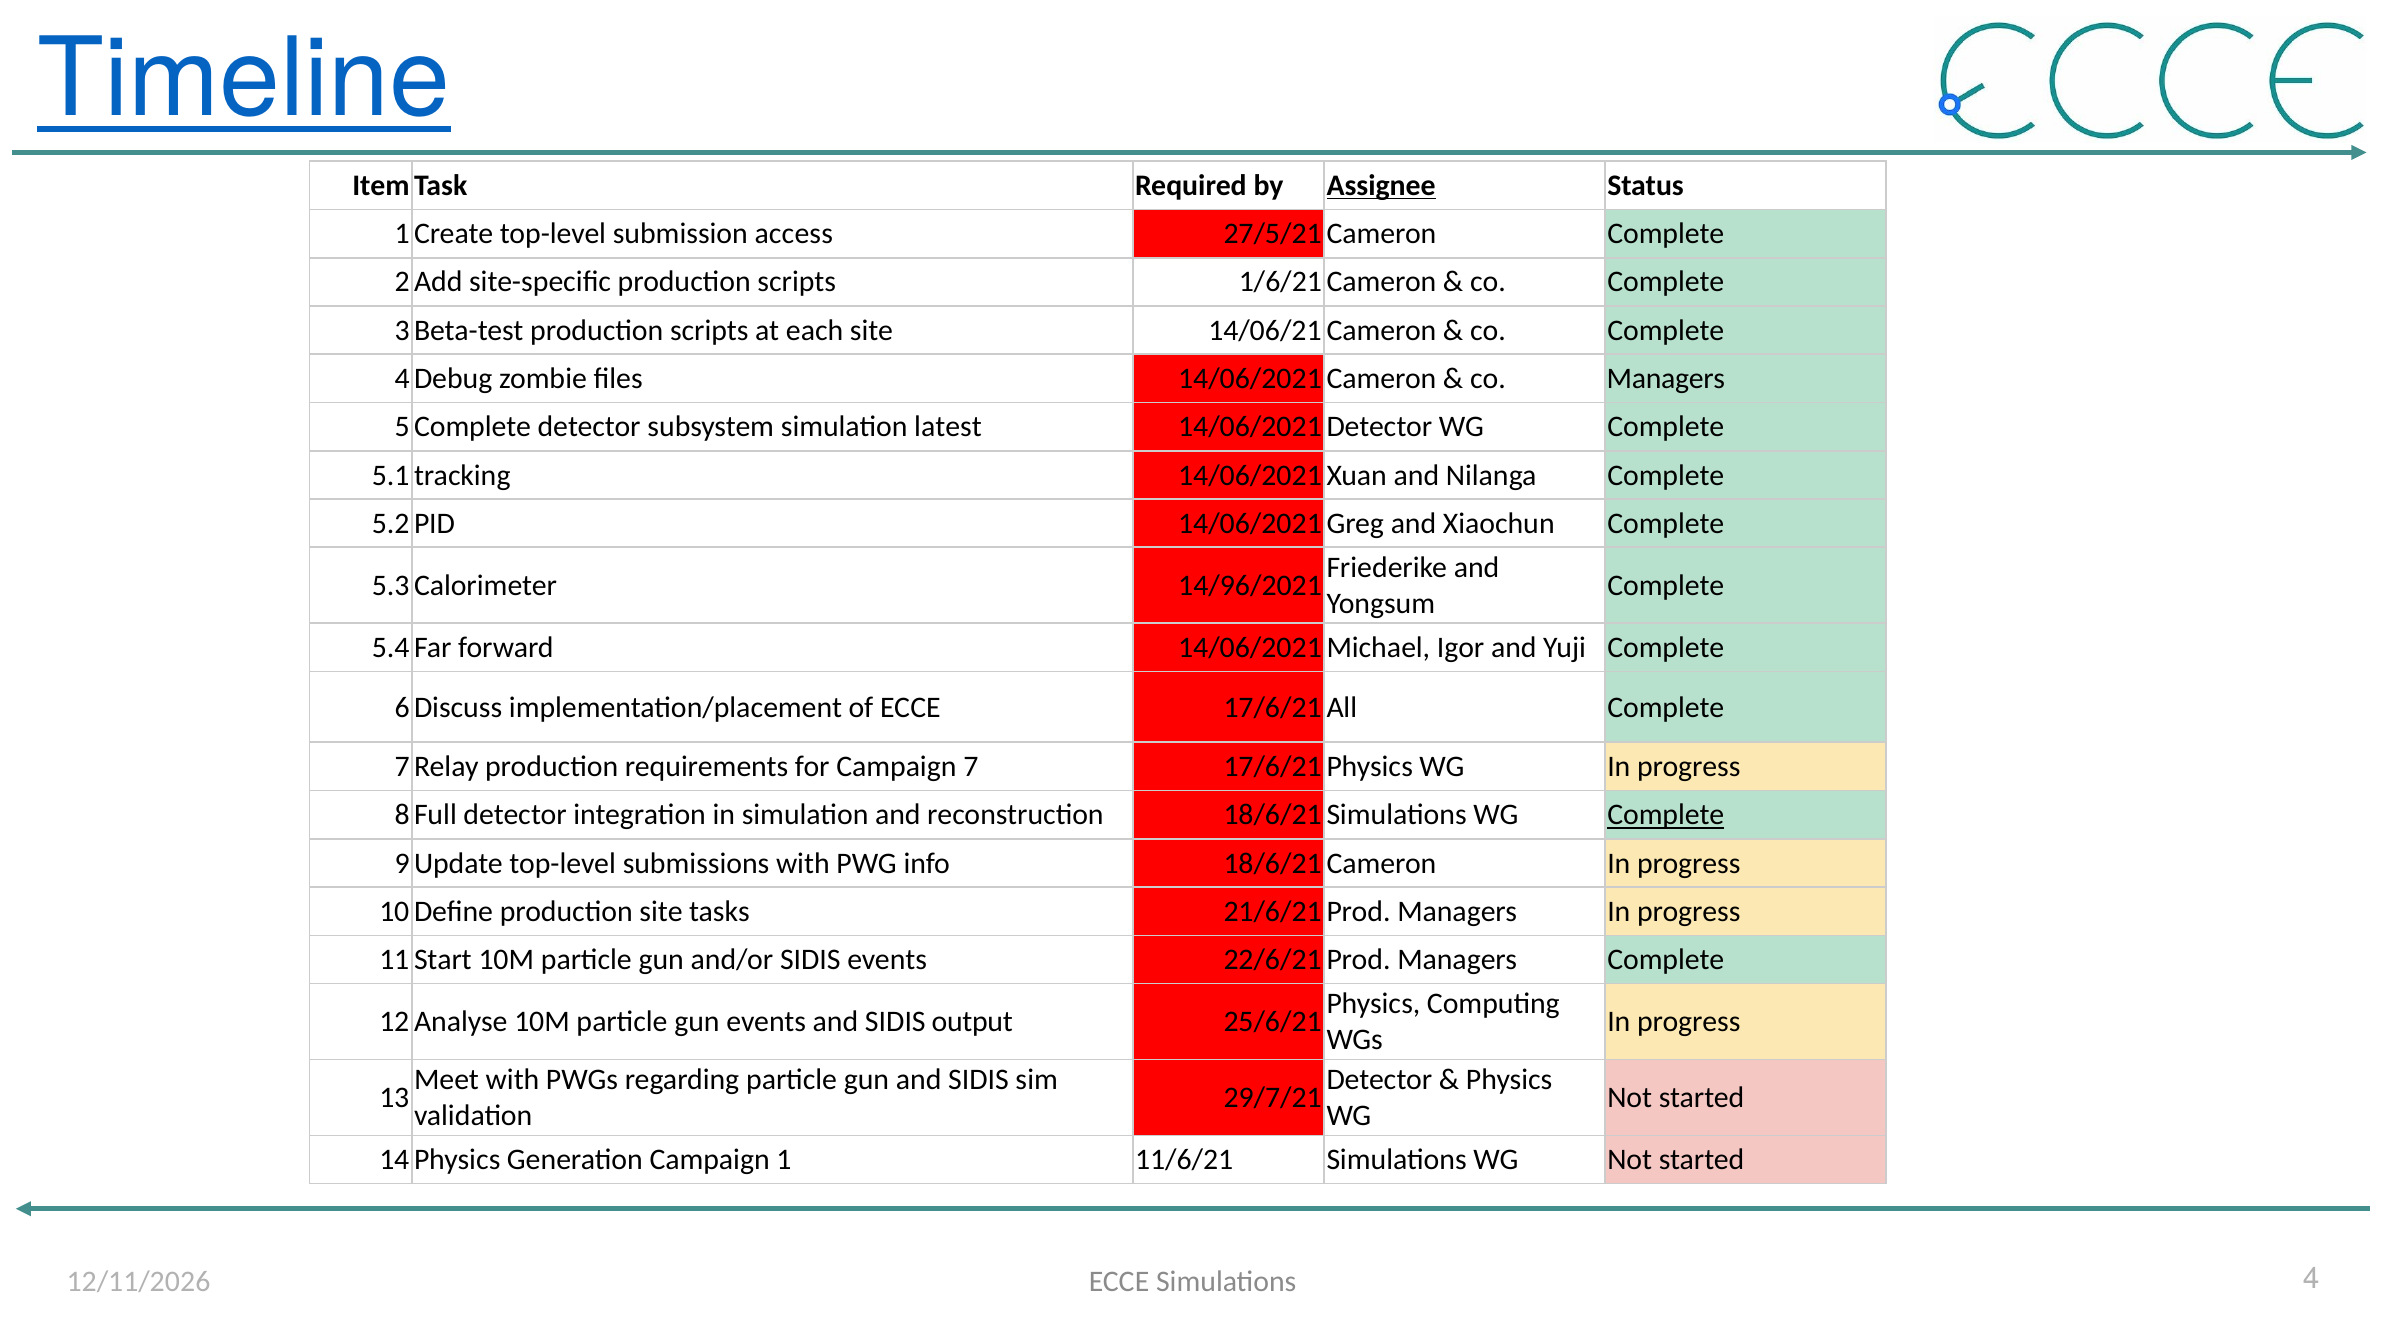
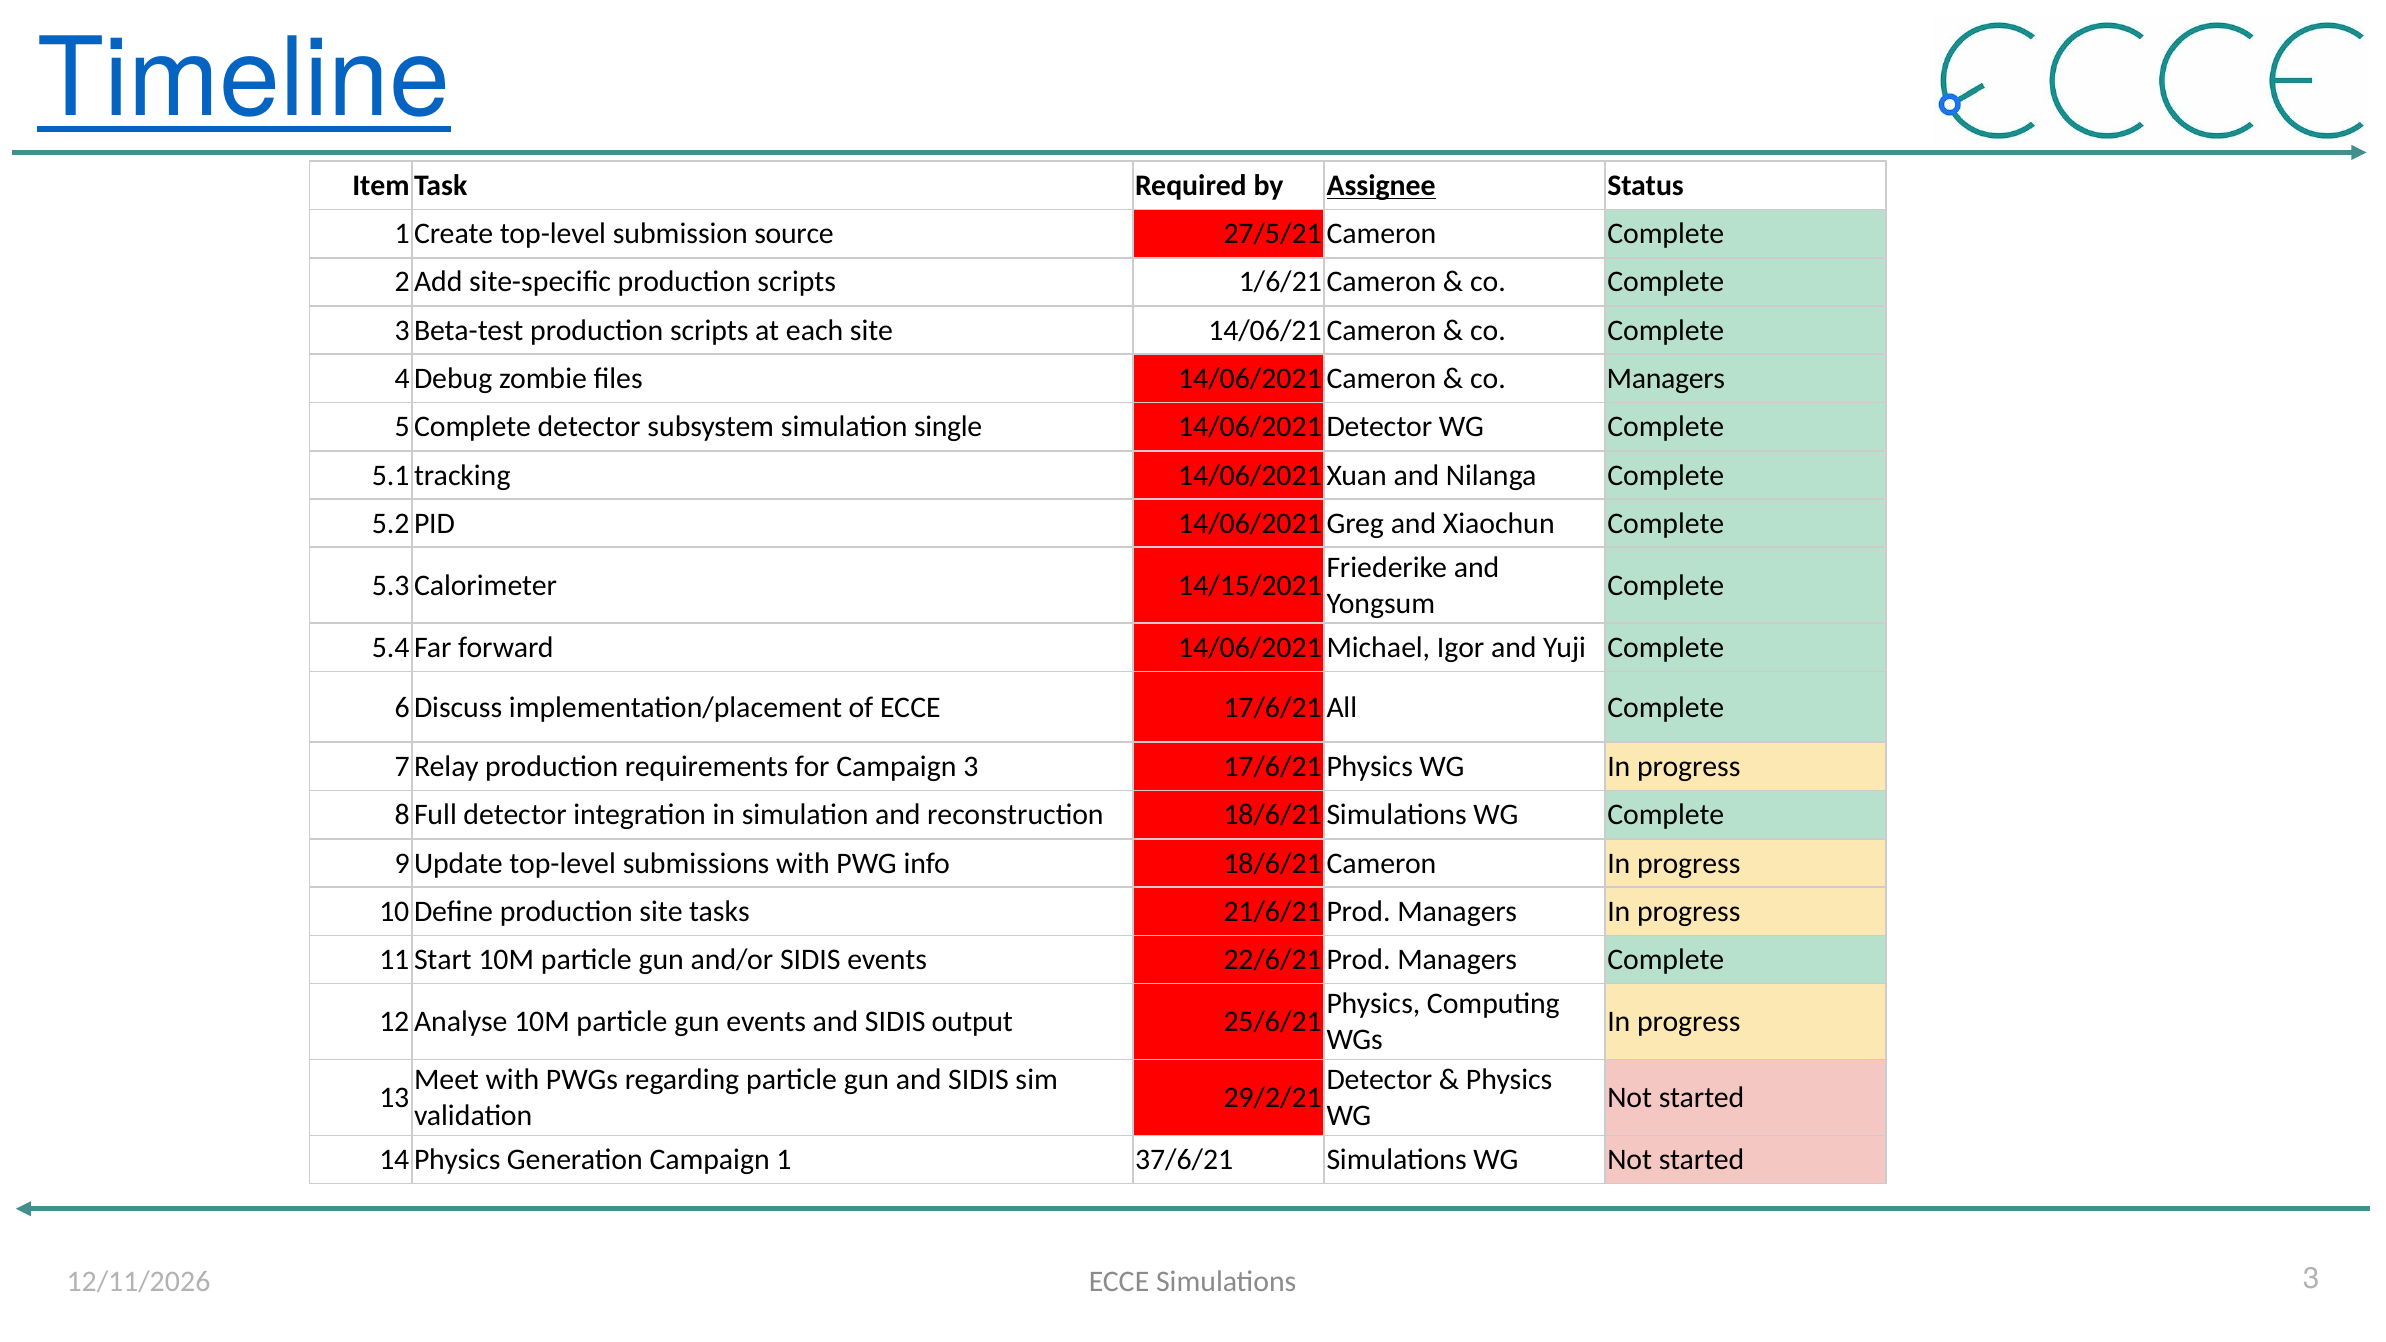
access: access -> source
latest: latest -> single
14/96/2021: 14/96/2021 -> 14/15/2021
Campaign 7: 7 -> 3
Complete at (1666, 815) underline: present -> none
29/7/21: 29/7/21 -> 29/2/21
11/6/21: 11/6/21 -> 37/6/21
Simulations 4: 4 -> 3
